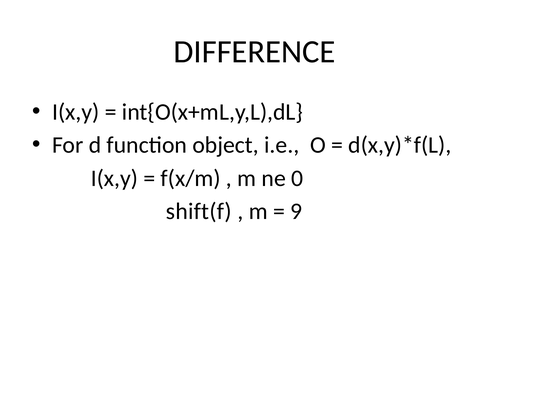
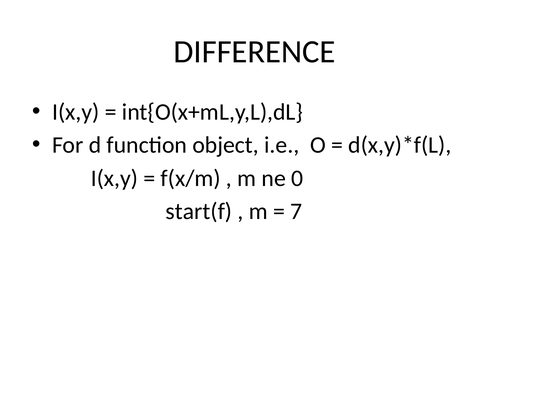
shift(f: shift(f -> start(f
9: 9 -> 7
